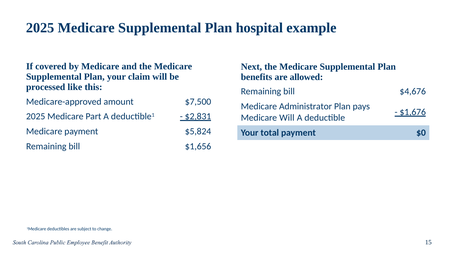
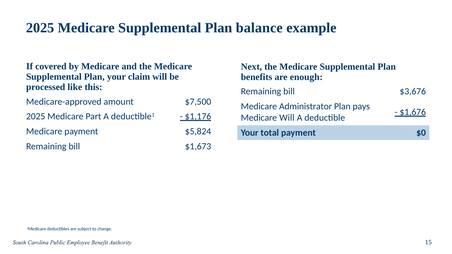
hospital: hospital -> balance
allowed: allowed -> enough
$4,676: $4,676 -> $3,676
$2,831: $2,831 -> $1,176
$1,656: $1,656 -> $1,673
